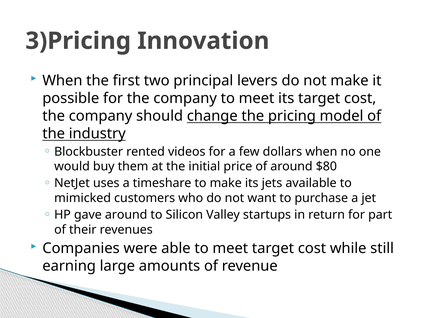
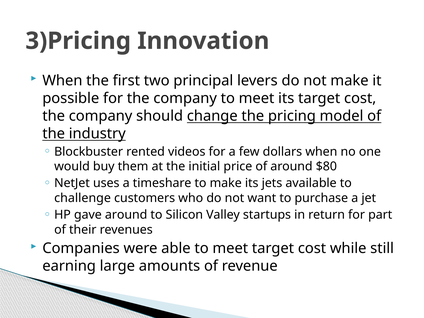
mimicked: mimicked -> challenge
